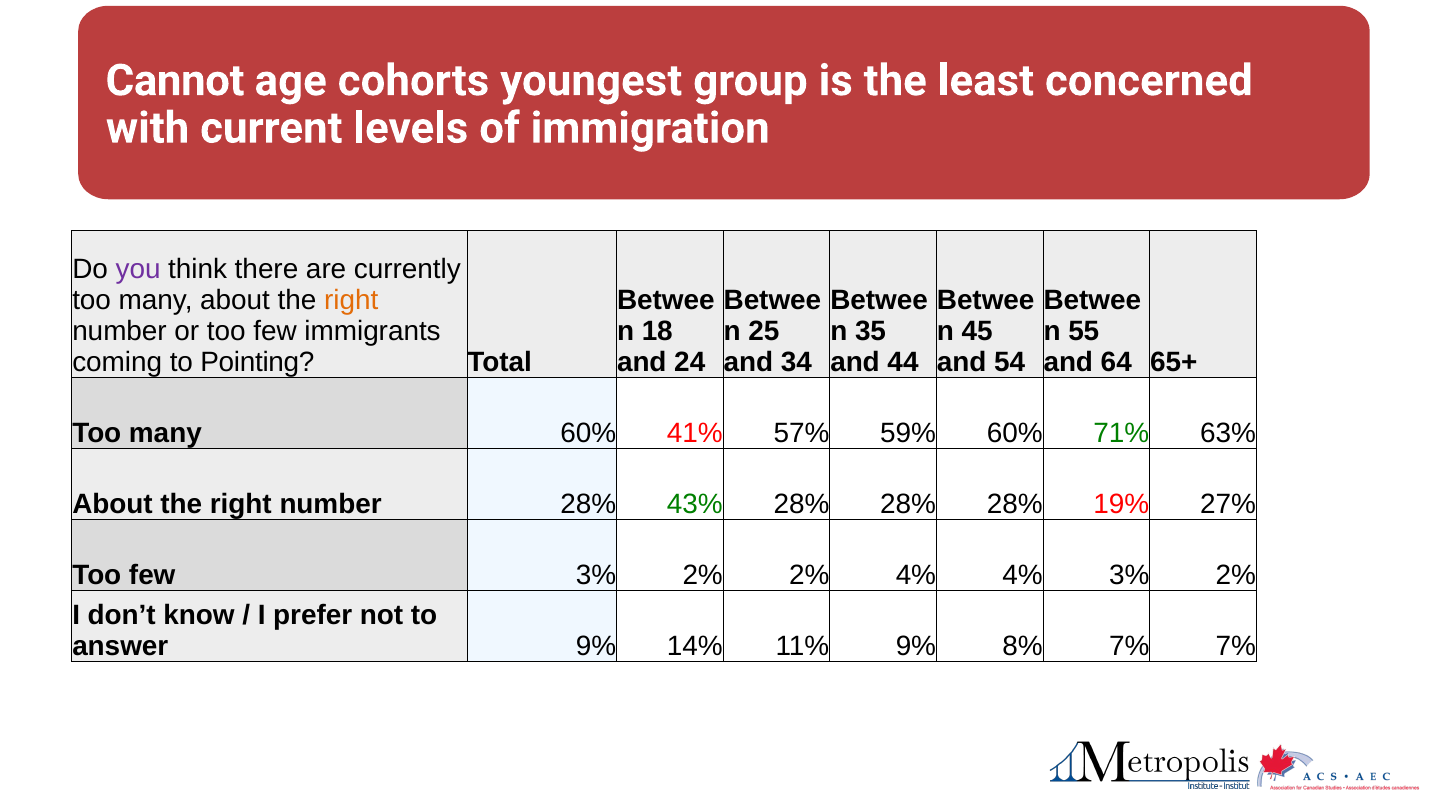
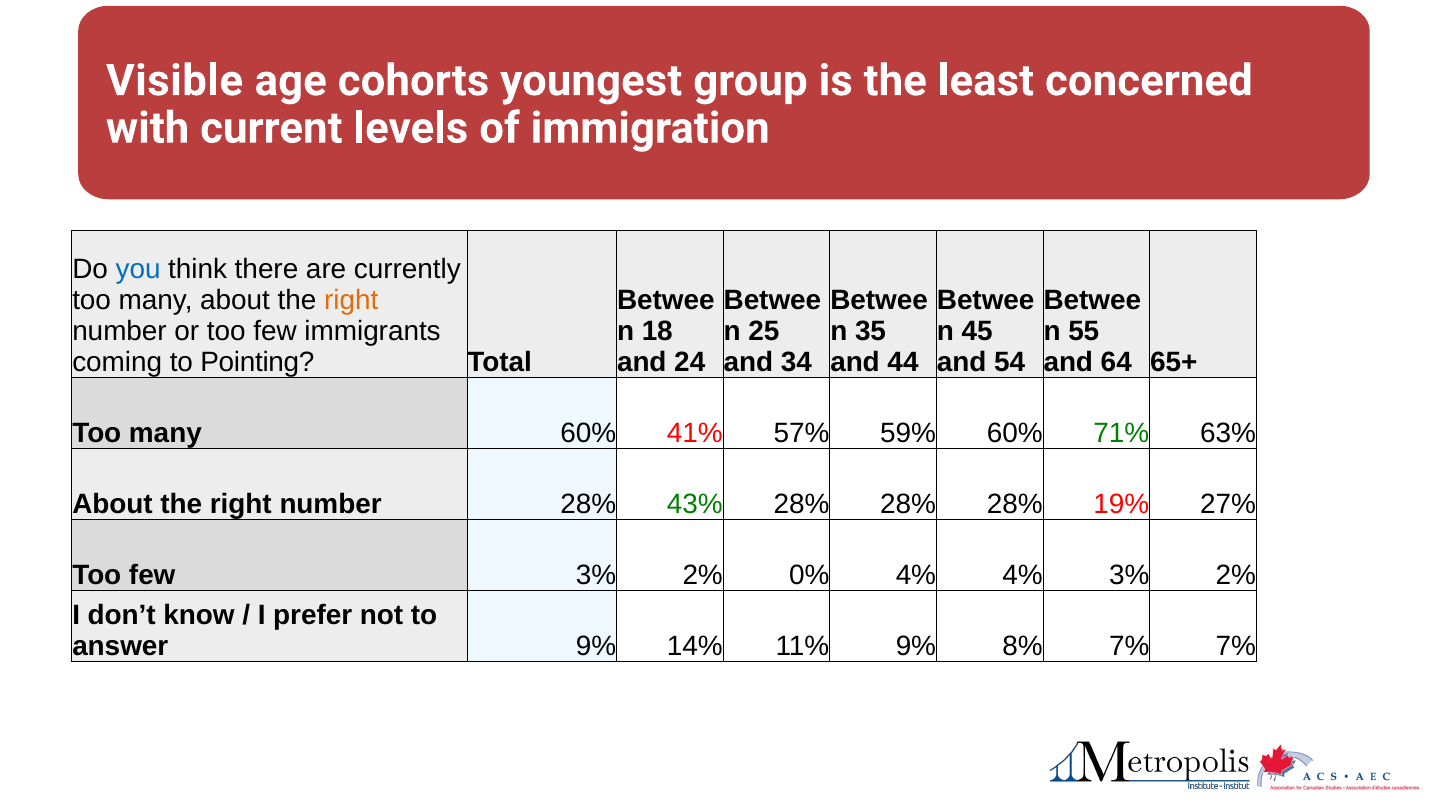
Cannot: Cannot -> Visible
you colour: purple -> blue
2% 2%: 2% -> 0%
